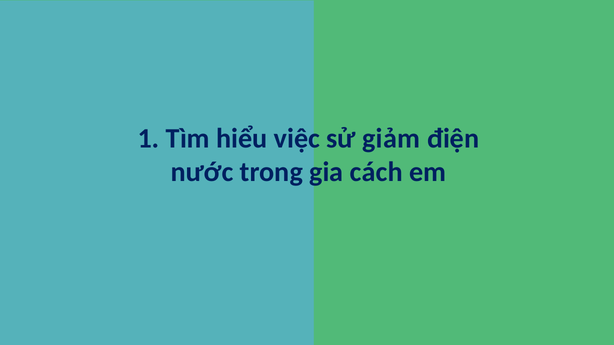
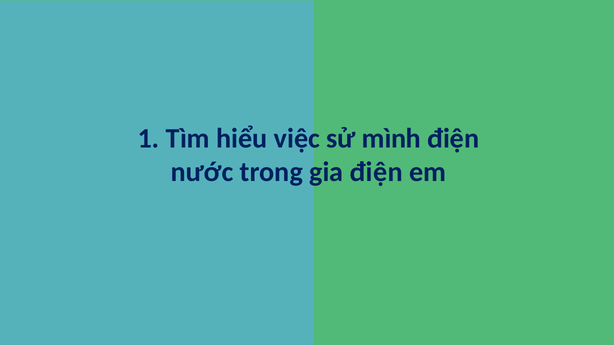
giảm: giảm -> mình
gia cách: cách -> điện
